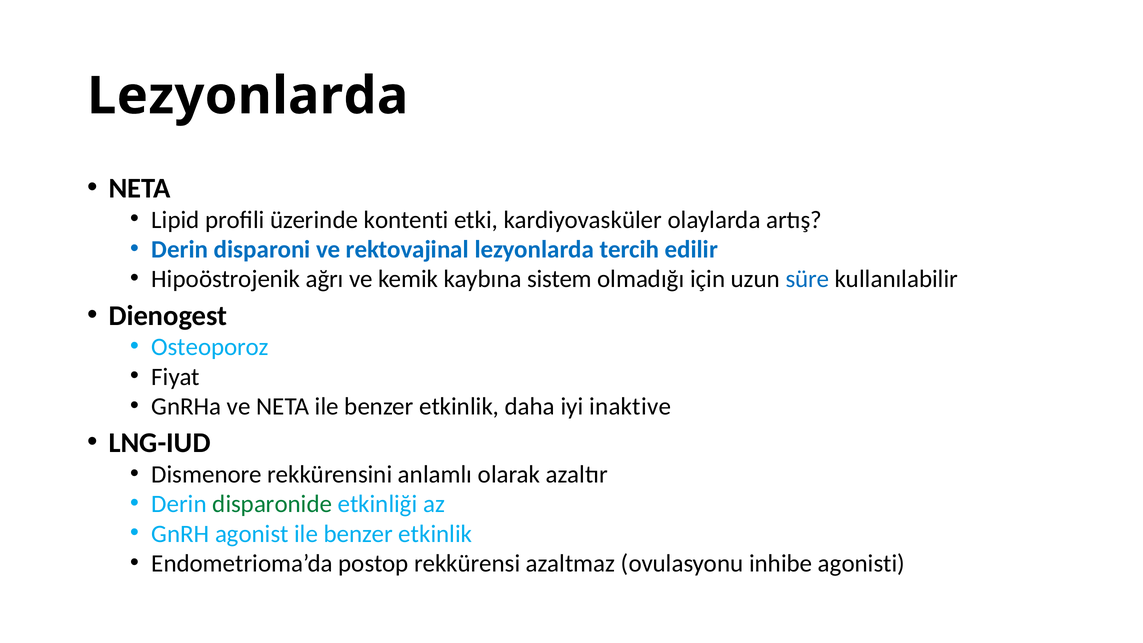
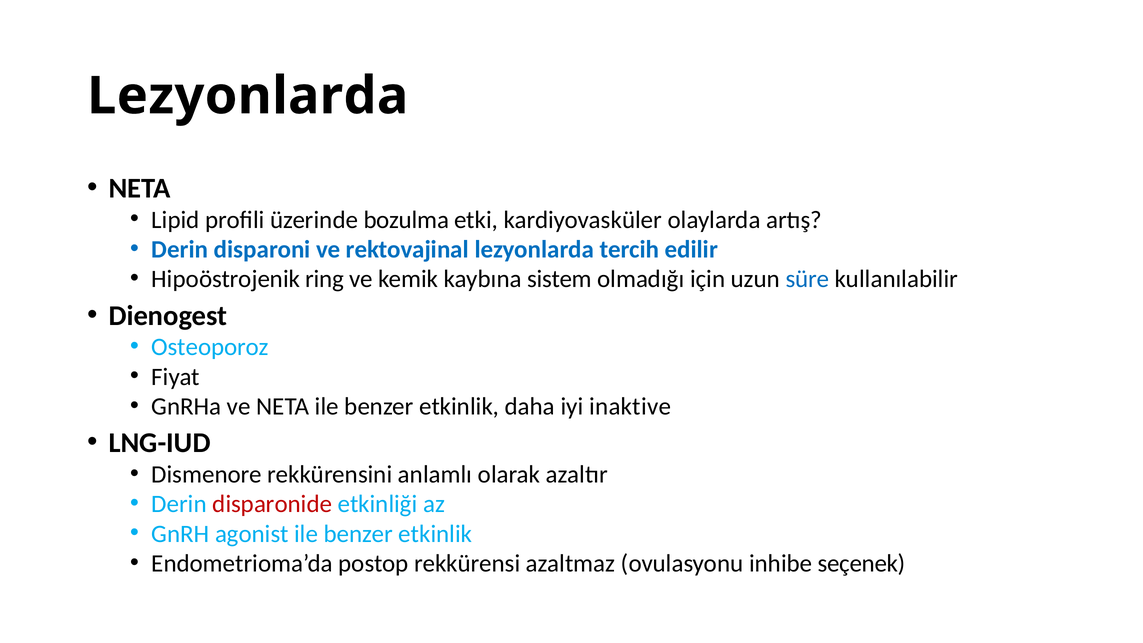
kontenti: kontenti -> bozulma
ağrı: ağrı -> ring
disparonide colour: green -> red
agonisti: agonisti -> seçenek
